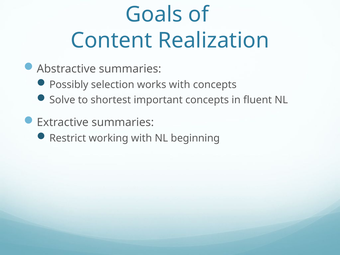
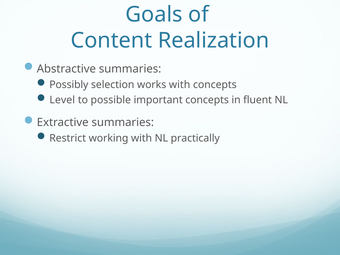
Solve: Solve -> Level
shortest: shortest -> possible
beginning: beginning -> practically
